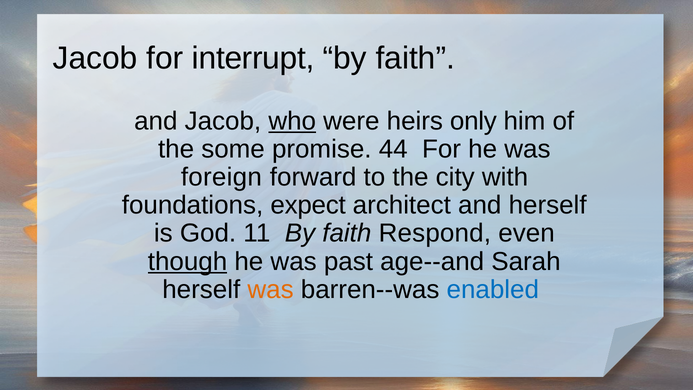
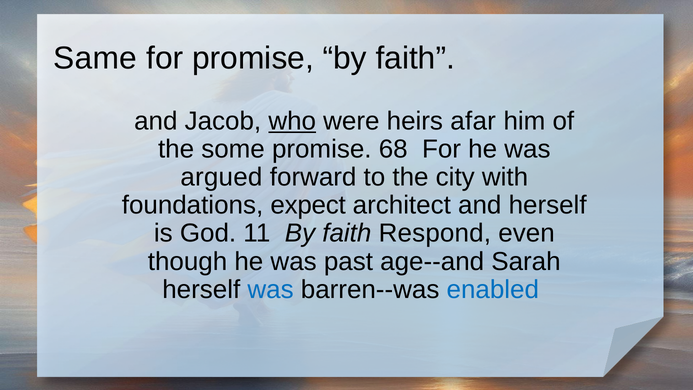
Jacob at (95, 58): Jacob -> Same
for interrupt: interrupt -> promise
only: only -> afar
44: 44 -> 68
foreign: foreign -> argued
though underline: present -> none
was at (271, 289) colour: orange -> blue
